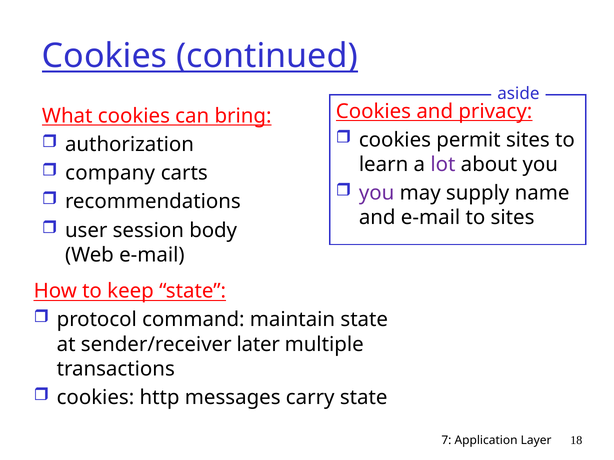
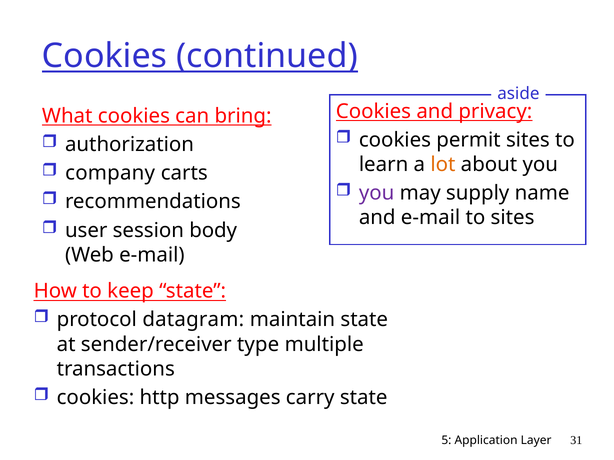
lot colour: purple -> orange
command: command -> datagram
later: later -> type
7: 7 -> 5
18: 18 -> 31
